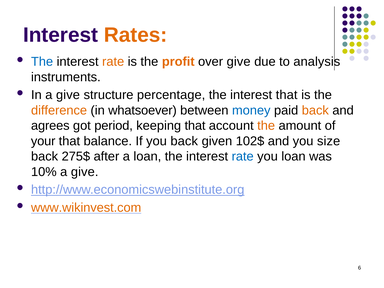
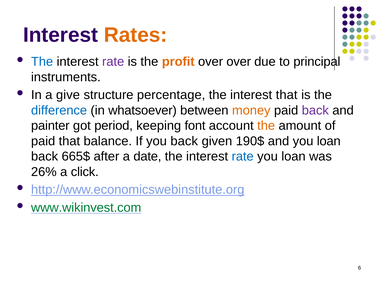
rate at (113, 62) colour: orange -> purple
over give: give -> over
analysis: analysis -> principal
difference colour: orange -> blue
money colour: blue -> orange
back at (315, 110) colour: orange -> purple
agrees: agrees -> painter
keeping that: that -> font
your at (43, 141): your -> paid
102$: 102$ -> 190$
and you size: size -> loan
275$: 275$ -> 665$
a loan: loan -> date
10%: 10% -> 26%
give at (85, 172): give -> click
www.wikinvest.com colour: orange -> green
